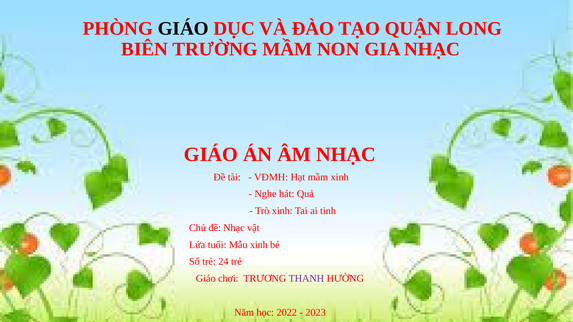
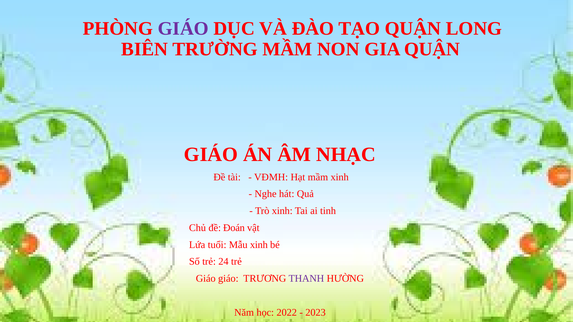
GIÁO at (183, 28) colour: black -> purple
GIA NHẠC: NHẠC -> QUẬN
đề Nhạc: Nhạc -> Đoán
Giáo chơi: chơi -> giáo
